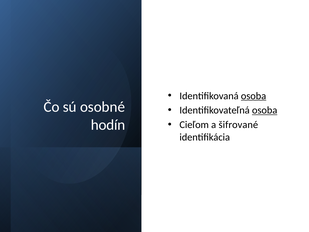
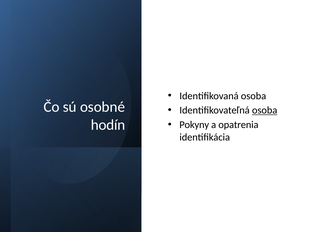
osoba at (254, 96) underline: present -> none
Cieľom: Cieľom -> Pokyny
šifrované: šifrované -> opatrenia
